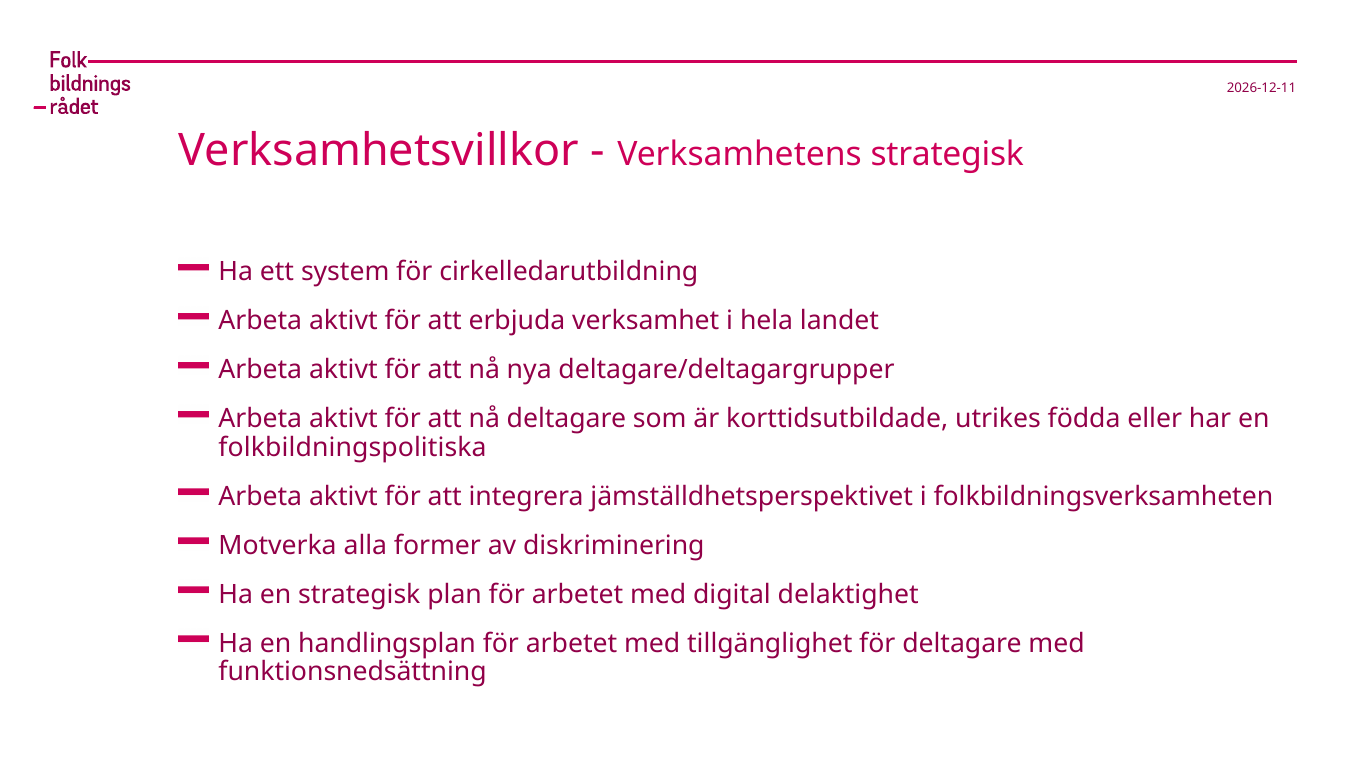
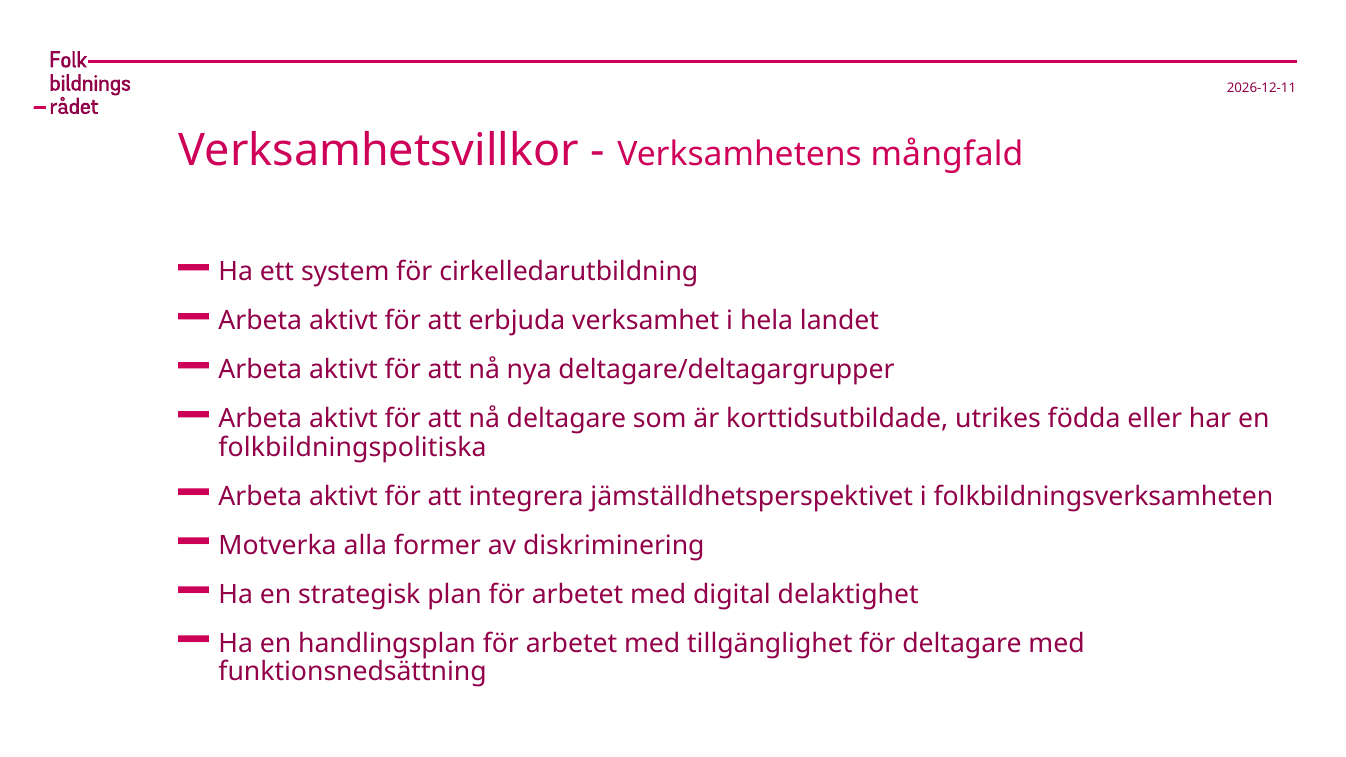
Verksamhetens strategisk: strategisk -> mångfald
